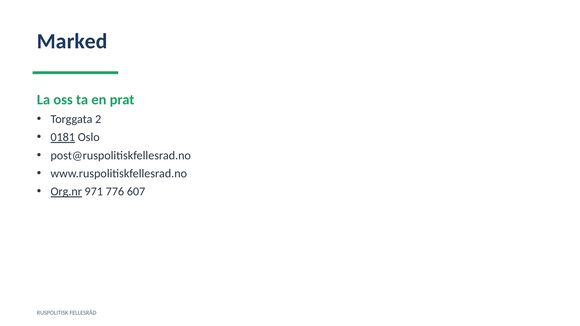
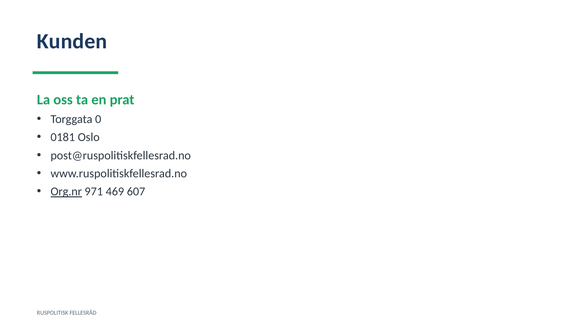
Marked: Marked -> Kunden
2: 2 -> 0
0181 underline: present -> none
776: 776 -> 469
